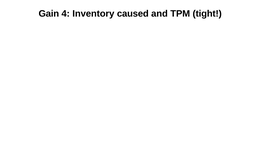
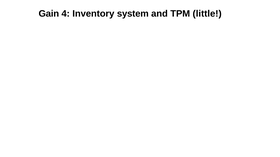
caused: caused -> system
tight: tight -> little
